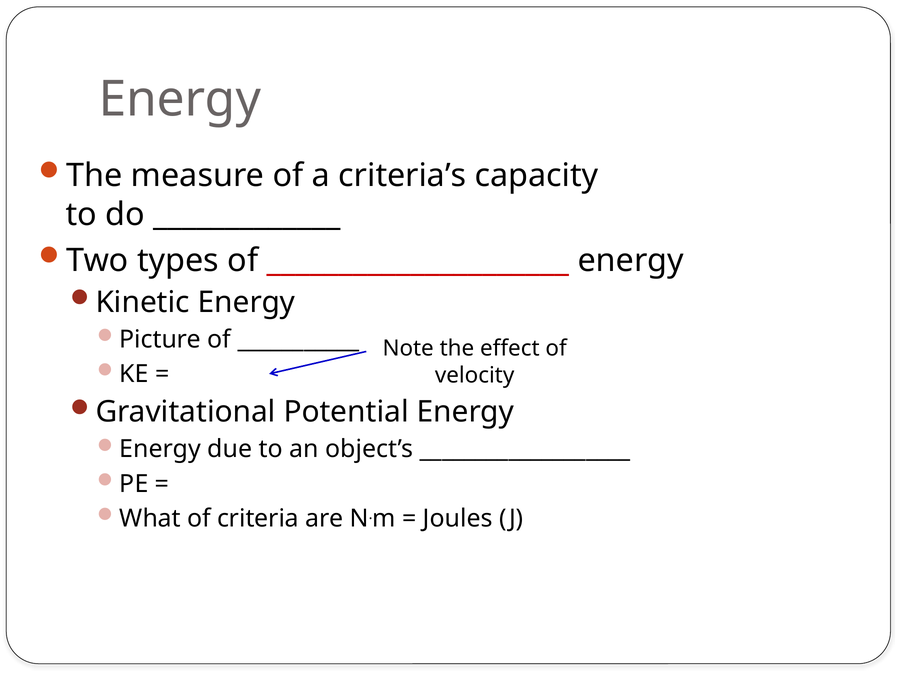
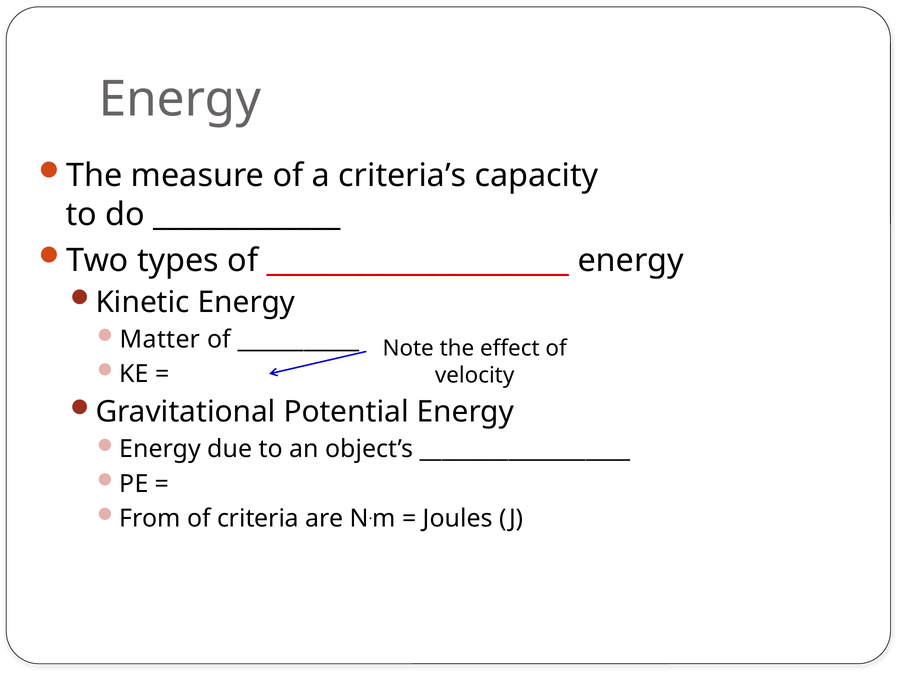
Picture: Picture -> Matter
What: What -> From
